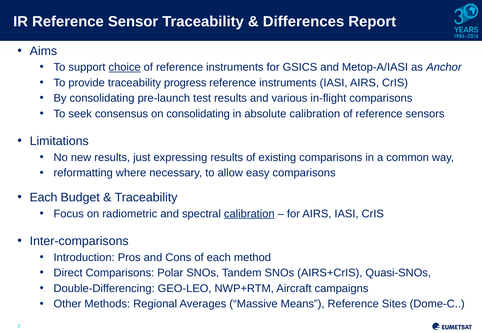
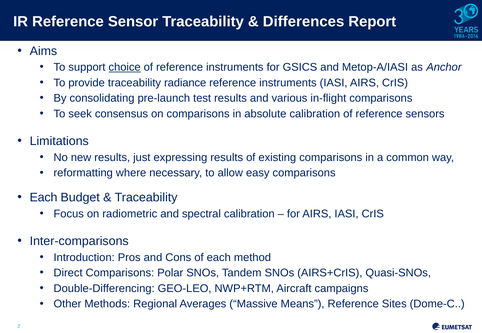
progress: progress -> radiance
on consolidating: consolidating -> comparisons
calibration at (249, 214) underline: present -> none
